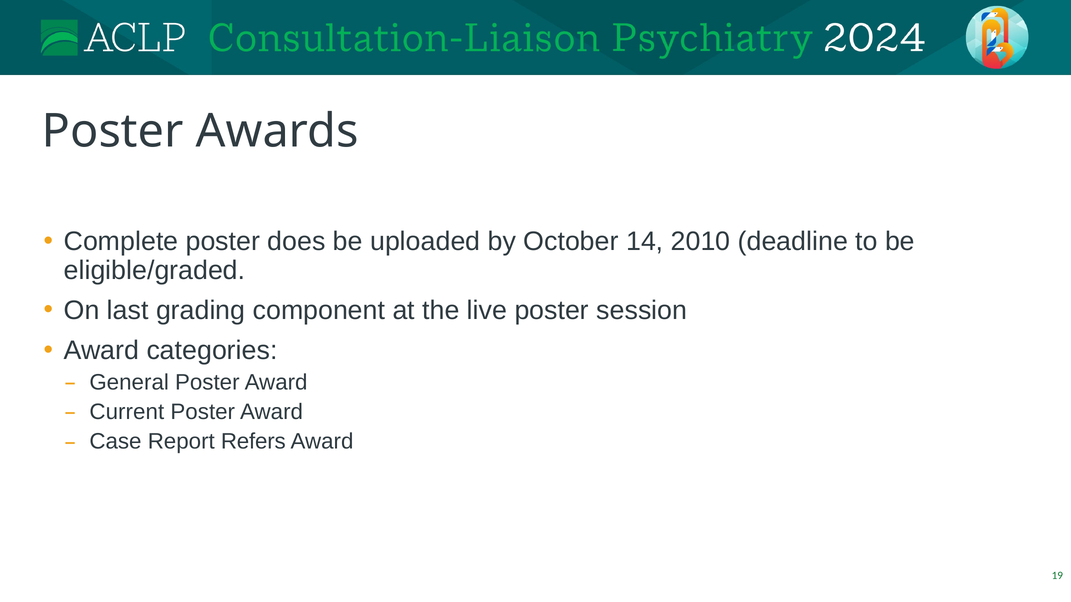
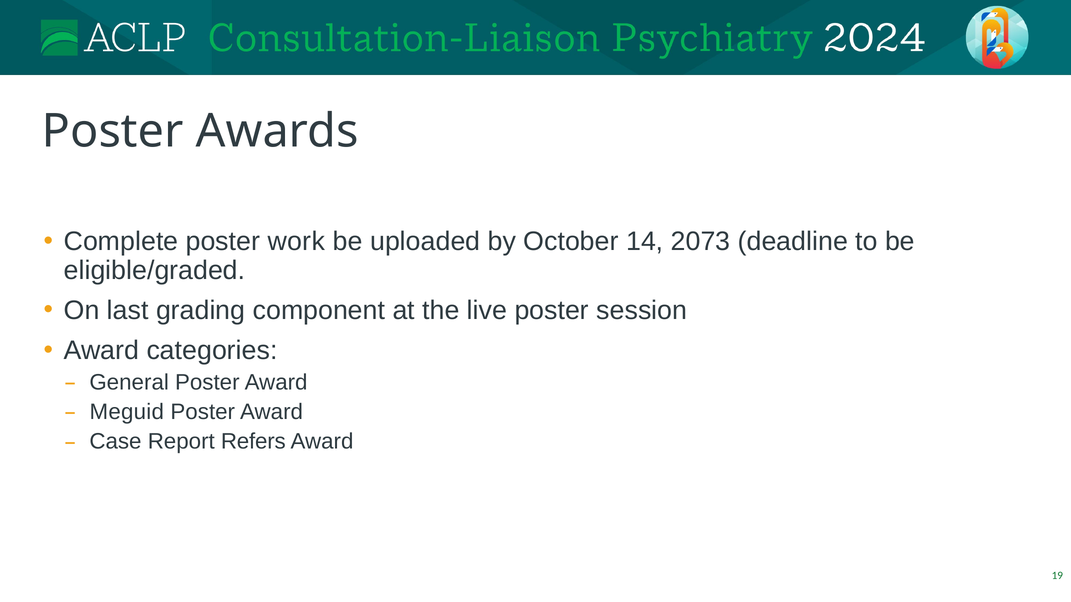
does: does -> work
2010: 2010 -> 2073
Current: Current -> Meguid
